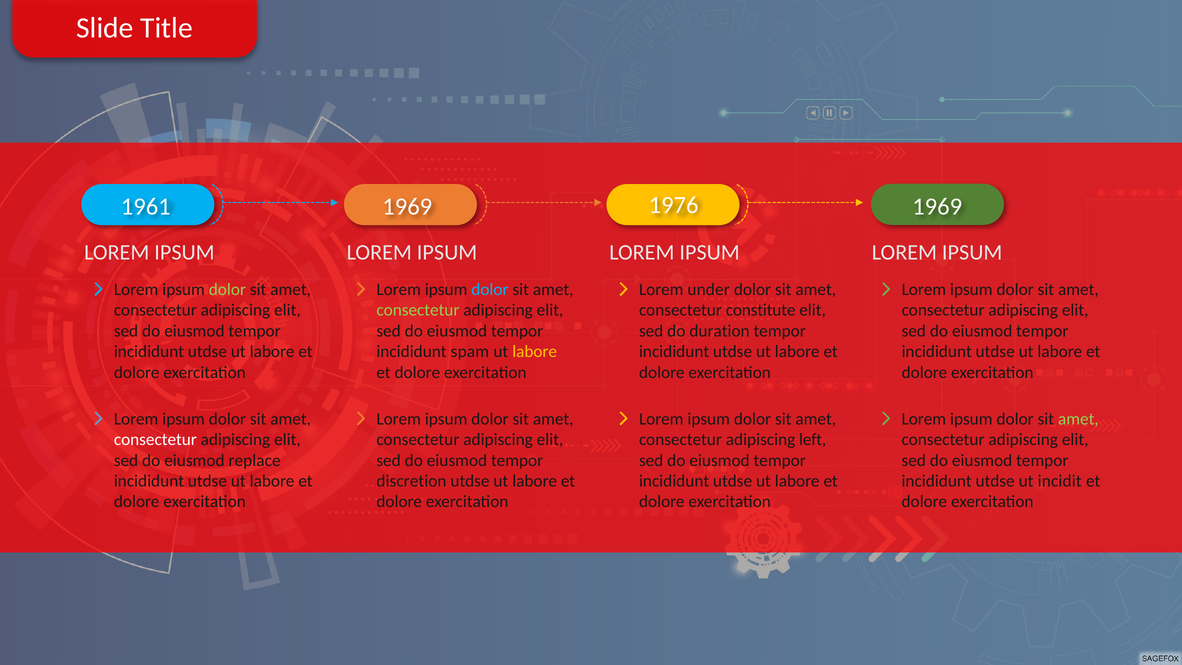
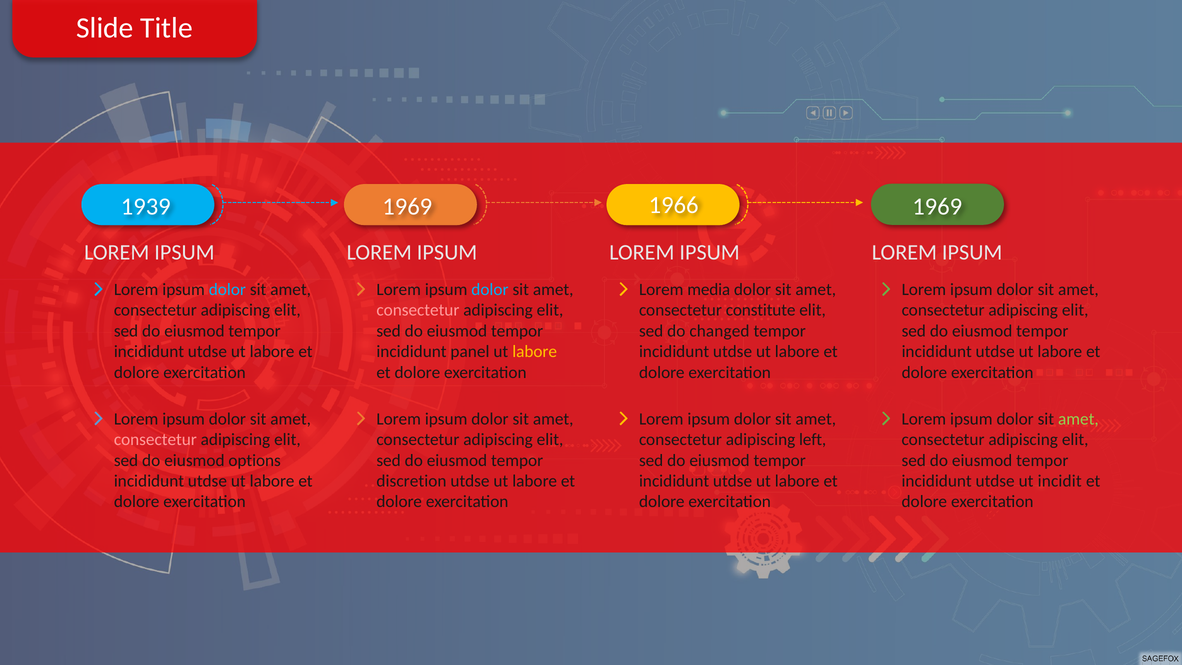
1961: 1961 -> 1939
1976: 1976 -> 1966
dolor at (227, 290) colour: light green -> light blue
under: under -> media
consectetur at (418, 310) colour: light green -> pink
duration: duration -> changed
spam: spam -> panel
consectetur at (155, 440) colour: white -> pink
replace: replace -> options
